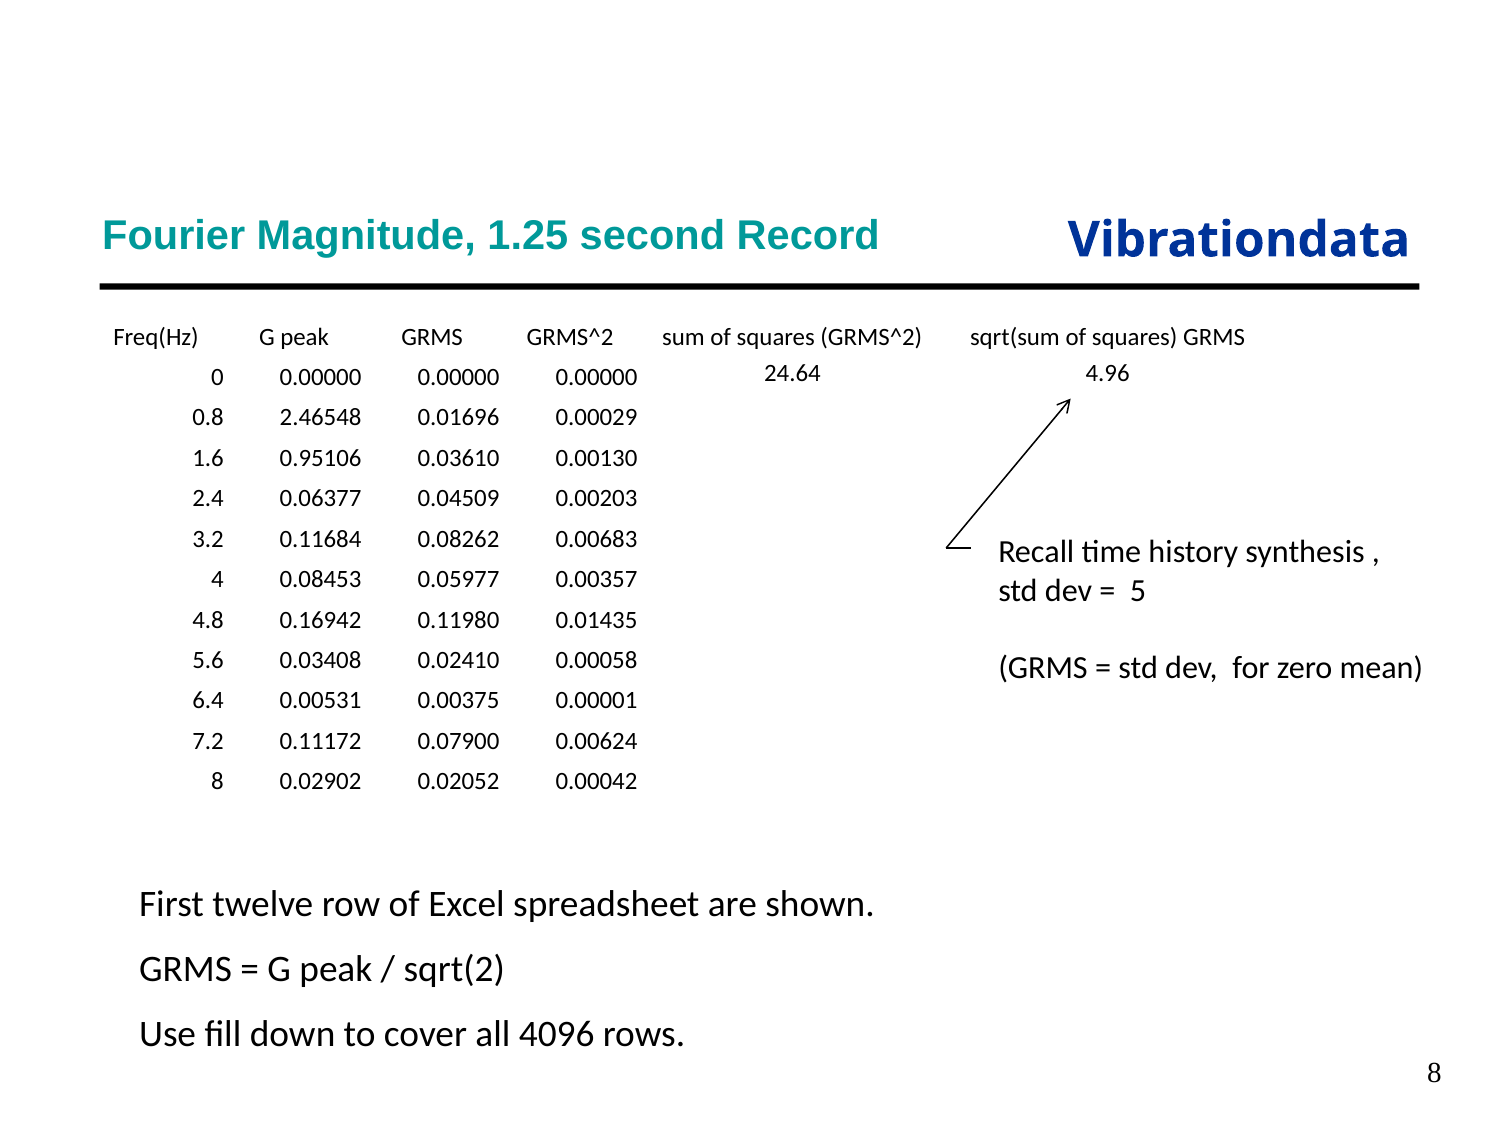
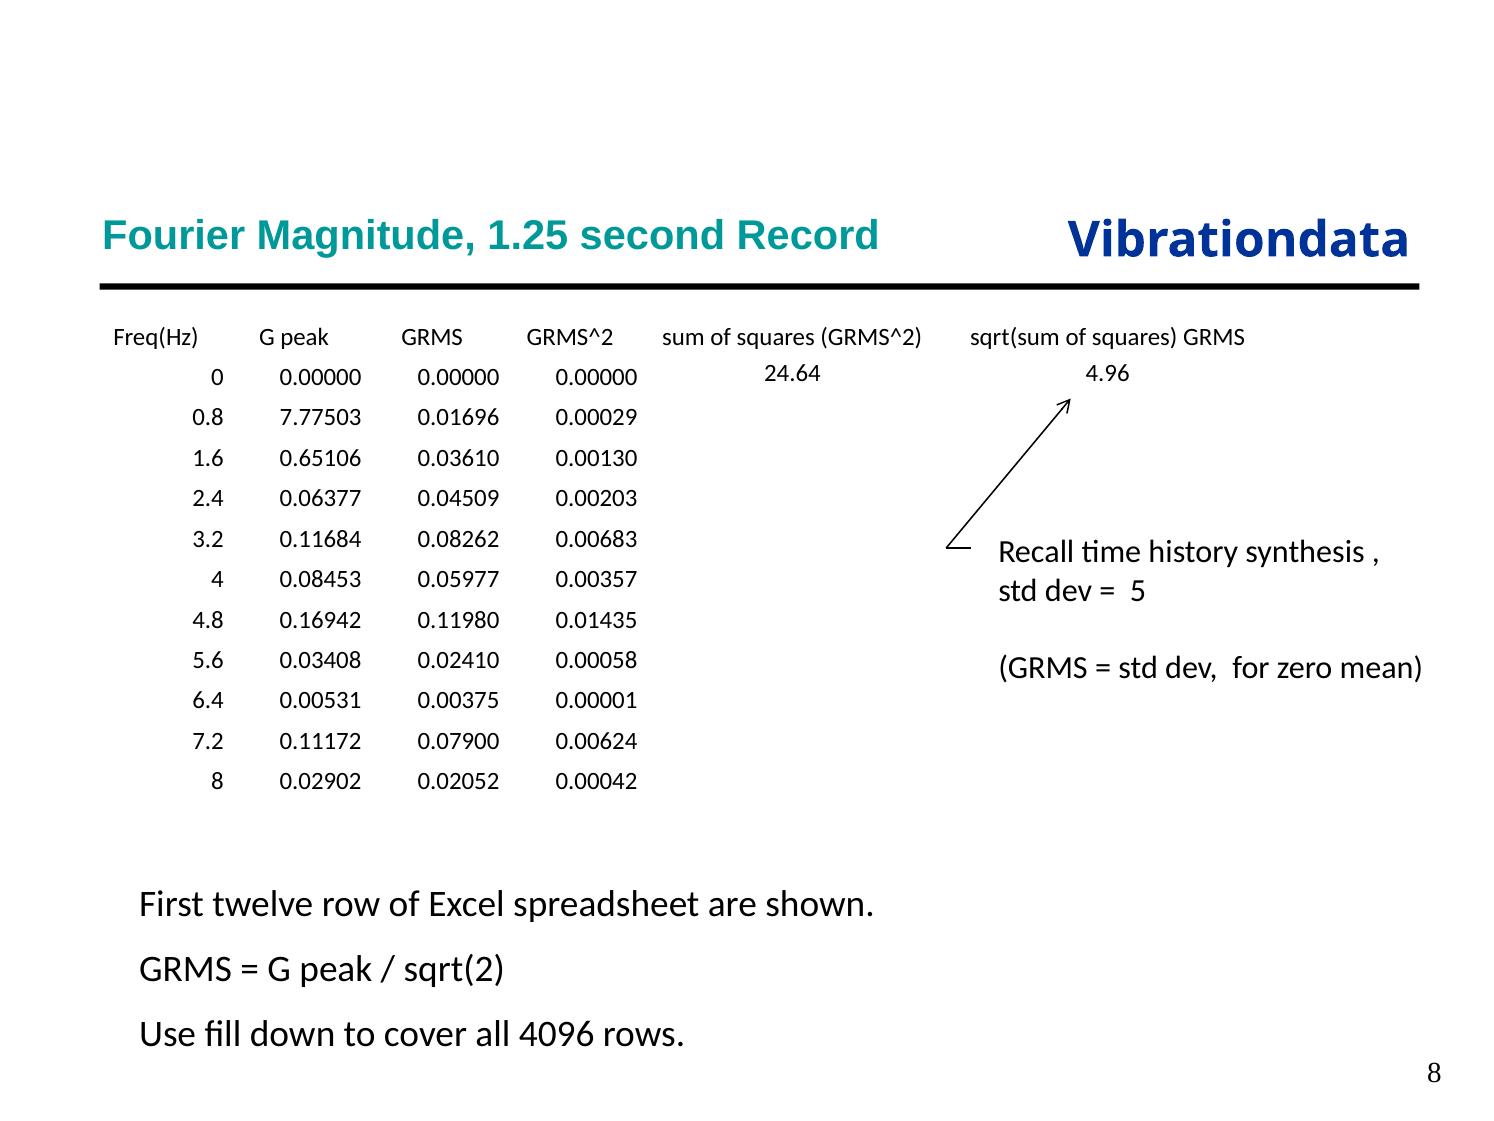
2.46548: 2.46548 -> 7.77503
0.95106: 0.95106 -> 0.65106
